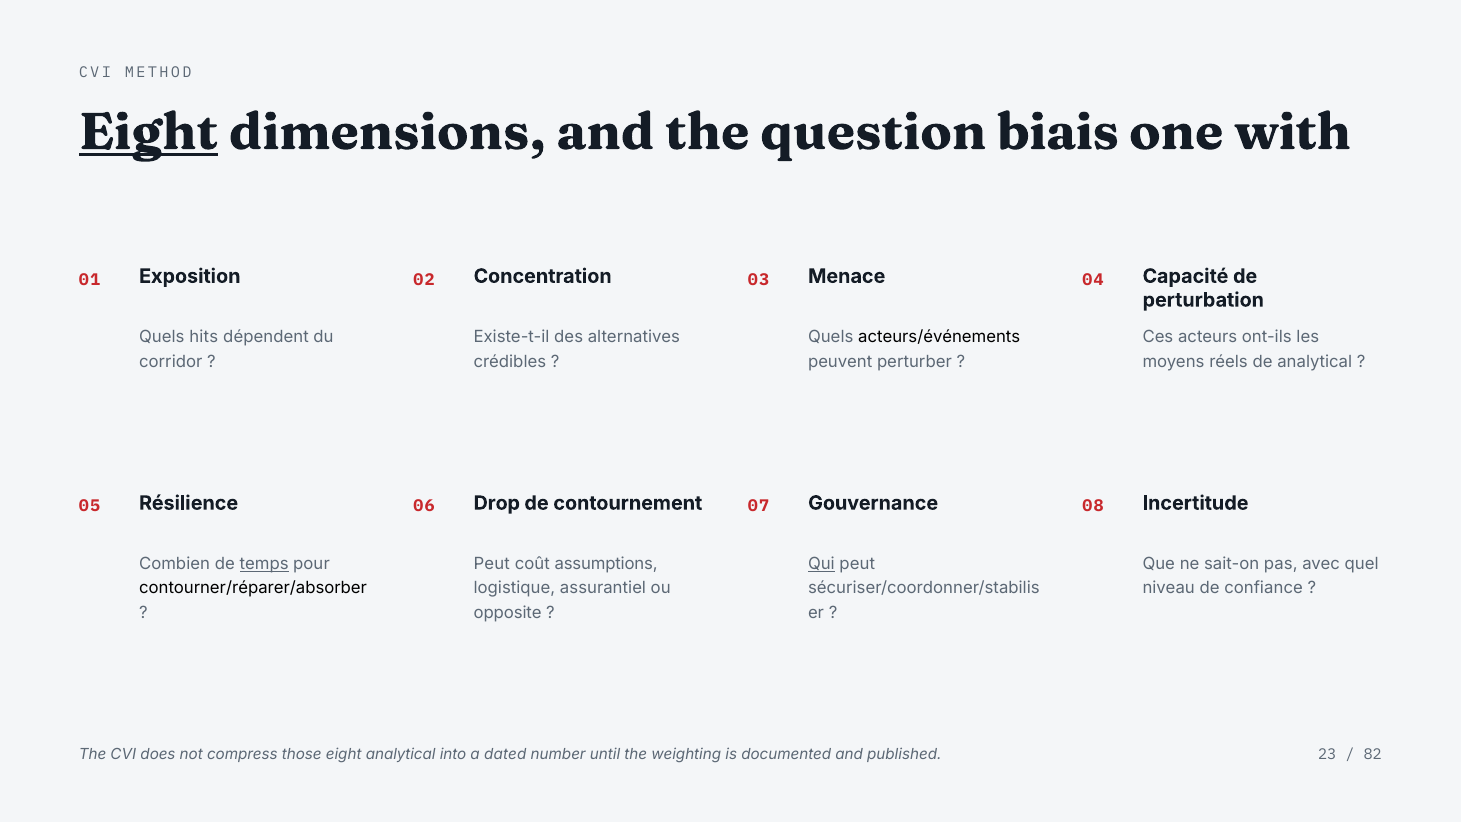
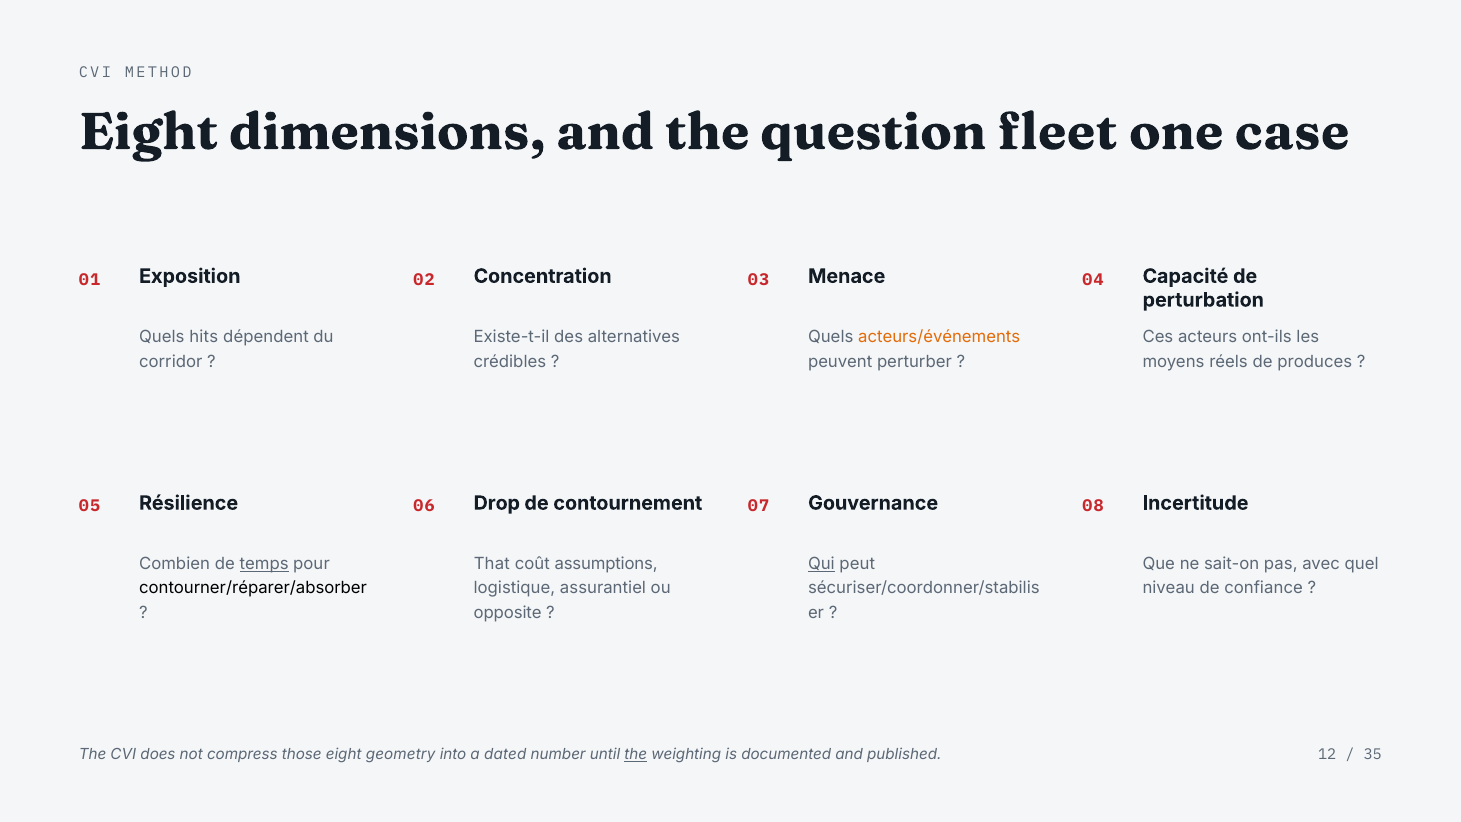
Eight at (148, 132) underline: present -> none
biais: biais -> fleet
with: with -> case
acteurs/événements colour: black -> orange
de analytical: analytical -> produces
Peut at (492, 564): Peut -> That
eight analytical: analytical -> geometry
the at (636, 754) underline: none -> present
23: 23 -> 12
82: 82 -> 35
